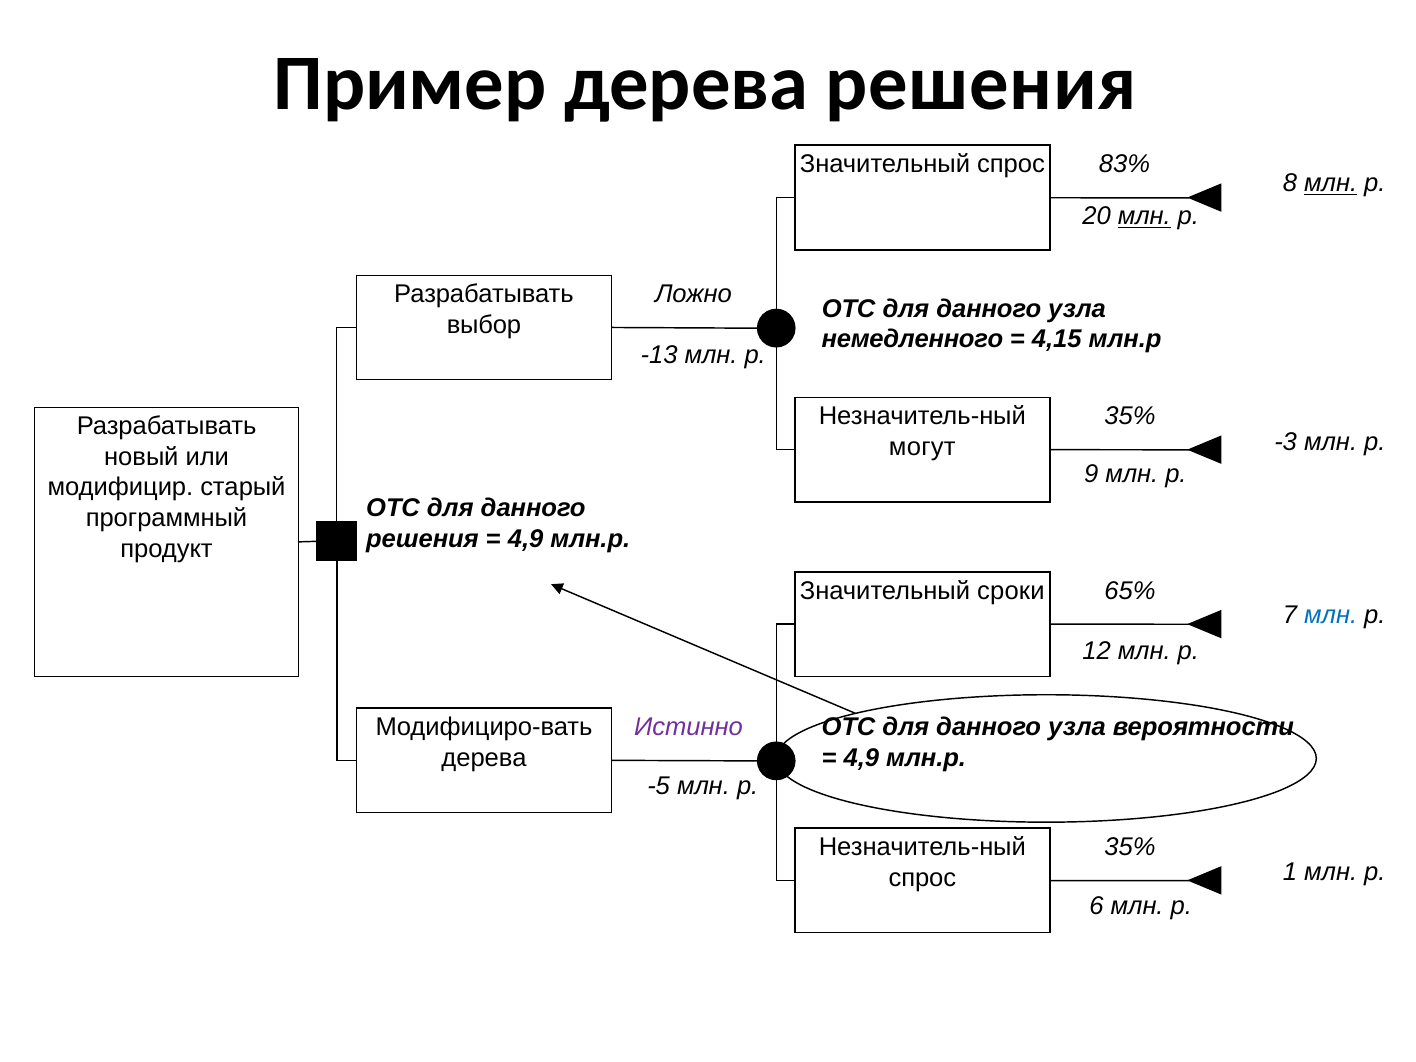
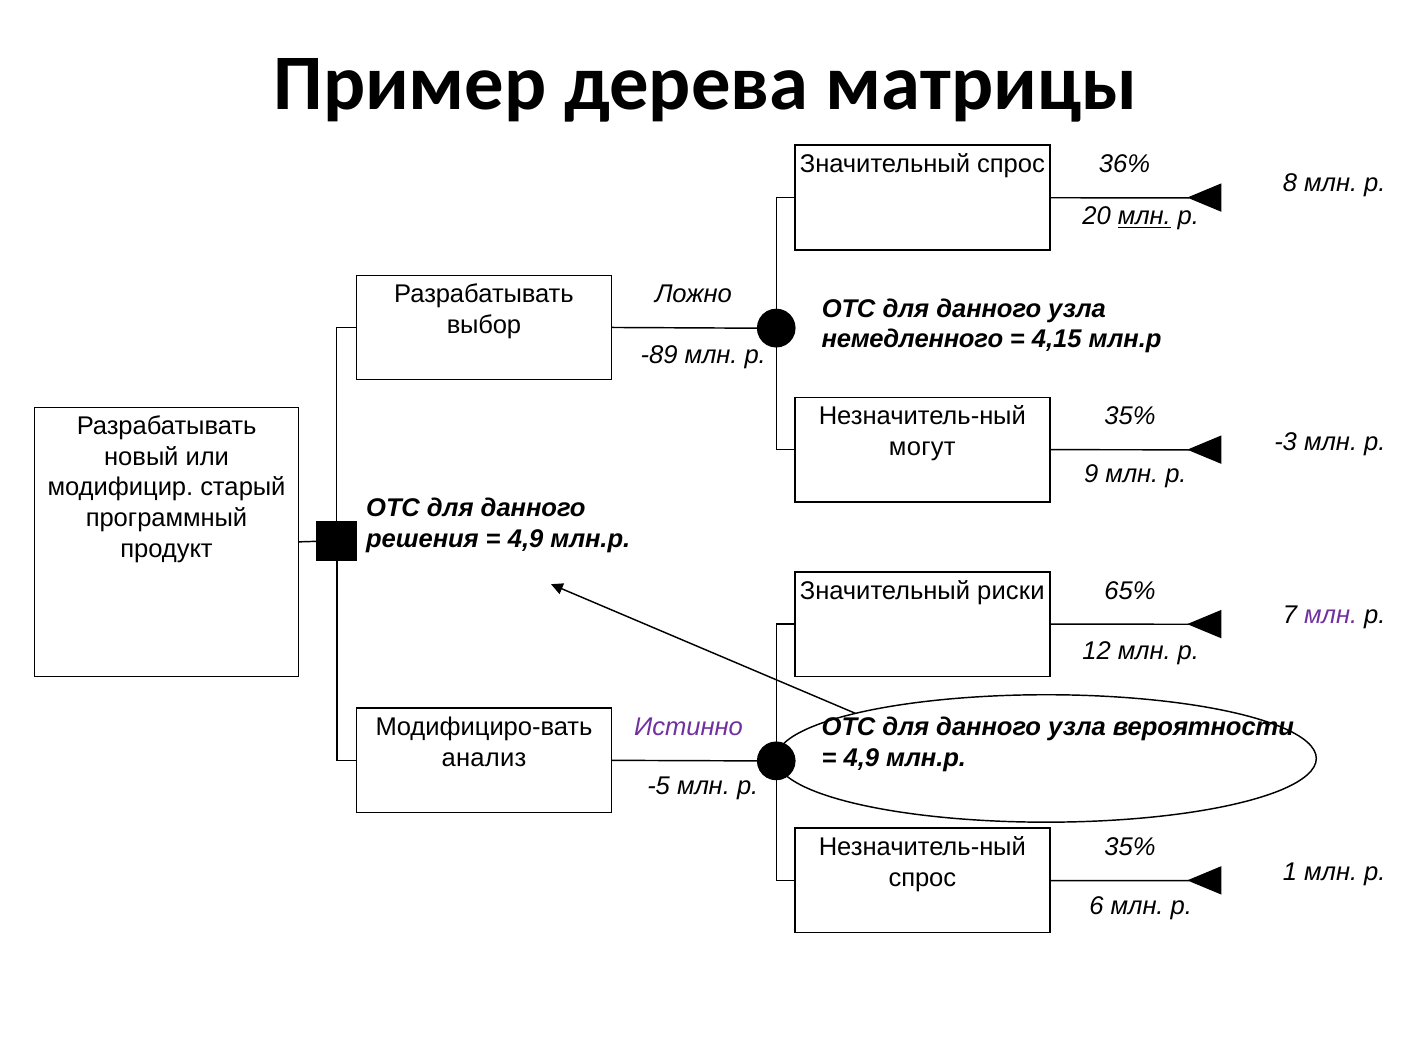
дерева решения: решения -> матрицы
83%: 83% -> 36%
млн at (1331, 183) underline: present -> none
-13: -13 -> -89
сроки: сроки -> риски
млн at (1331, 615) colour: blue -> purple
дерева at (484, 758): дерева -> анализ
